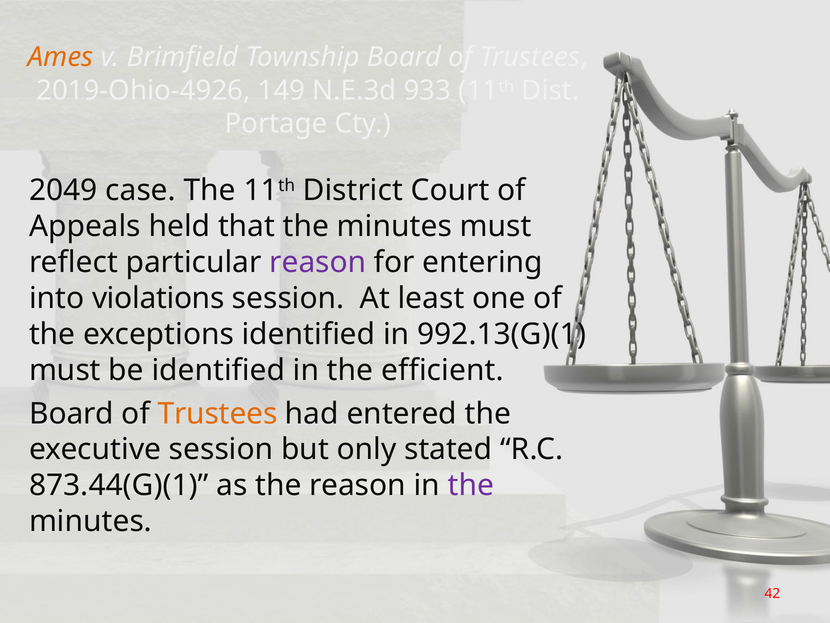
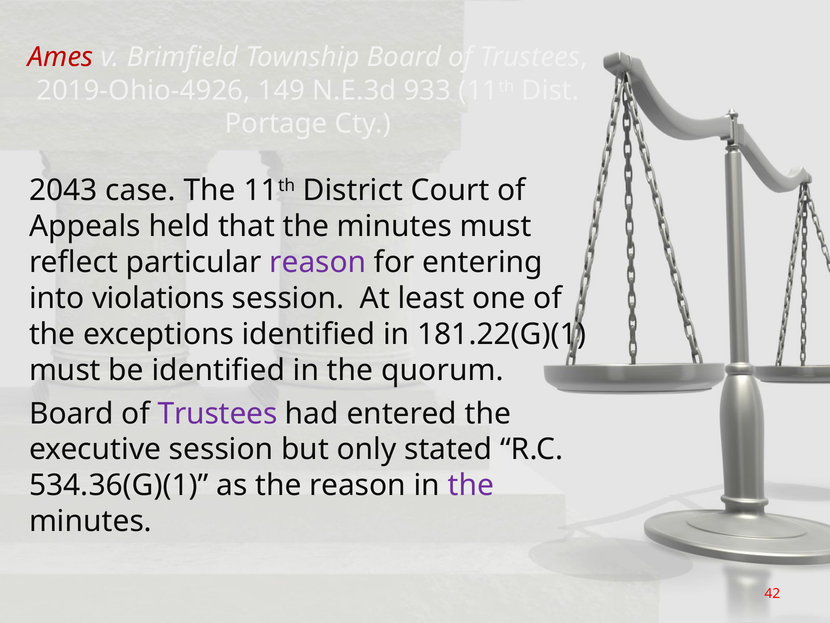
Ames colour: orange -> red
2049: 2049 -> 2043
992.13(G)(1: 992.13(G)(1 -> 181.22(G)(1
efficient: efficient -> quorum
Trustees at (218, 413) colour: orange -> purple
873.44(G)(1: 873.44(G)(1 -> 534.36(G)(1
